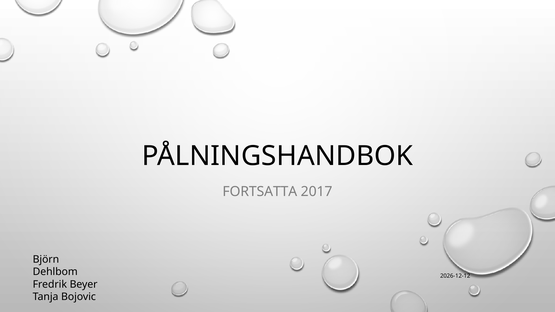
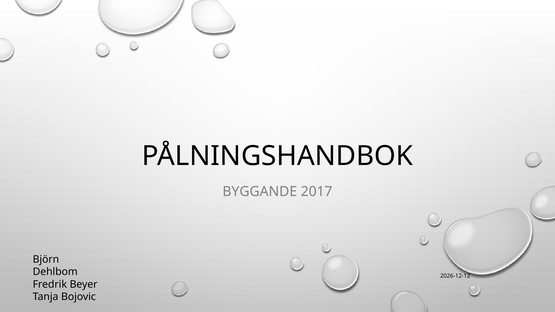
FORTSATTA: FORTSATTA -> BYGGANDE
